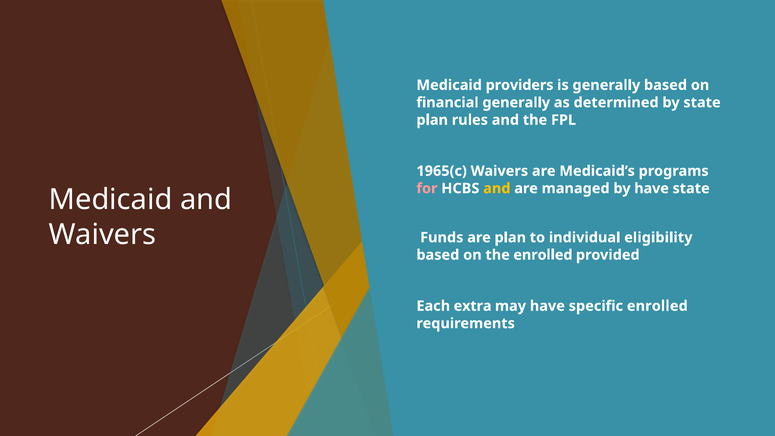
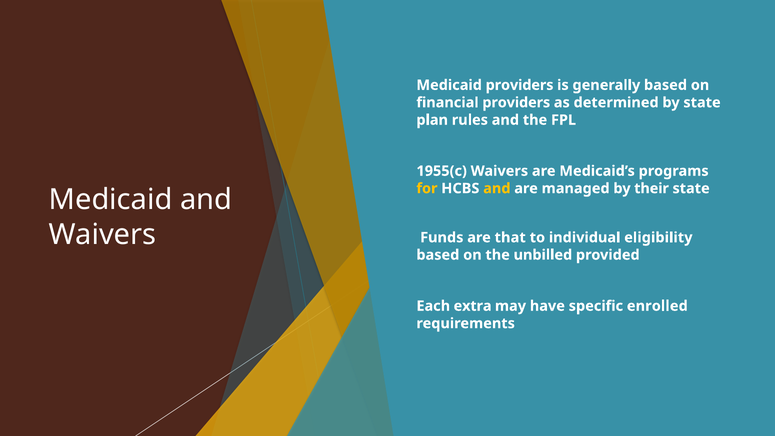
financial generally: generally -> providers
1965(c: 1965(c -> 1955(c
for colour: pink -> yellow
by have: have -> their
are plan: plan -> that
the enrolled: enrolled -> unbilled
